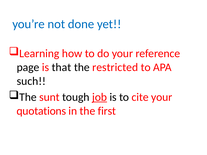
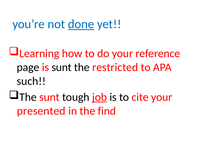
done underline: none -> present
is that: that -> sunt
quotations: quotations -> presented
first: first -> find
